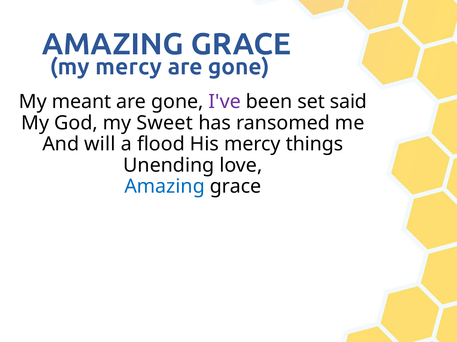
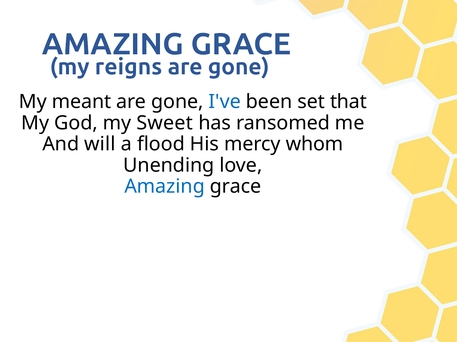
my mercy: mercy -> reigns
I've colour: purple -> blue
said: said -> that
things: things -> whom
